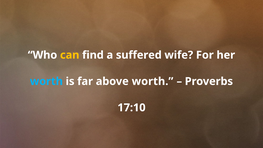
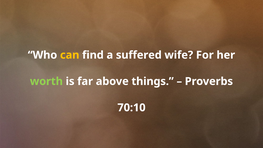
worth at (46, 81) colour: light blue -> light green
above worth: worth -> things
17:10: 17:10 -> 70:10
